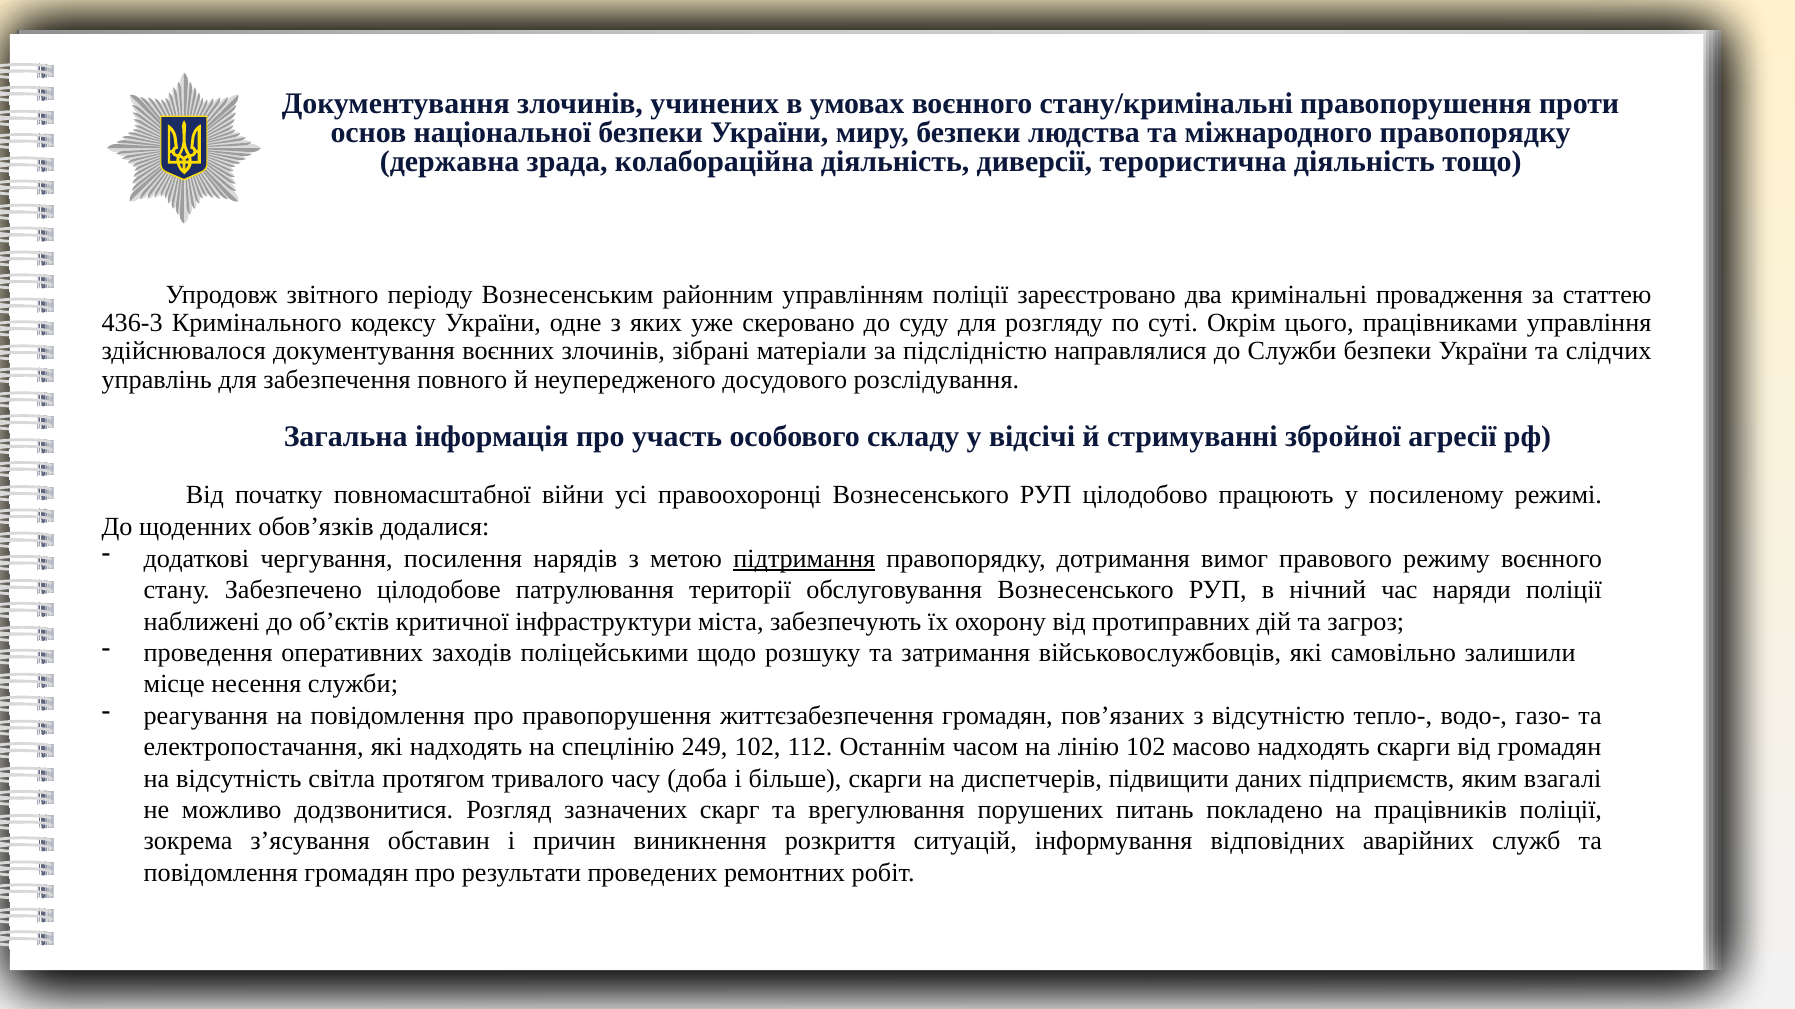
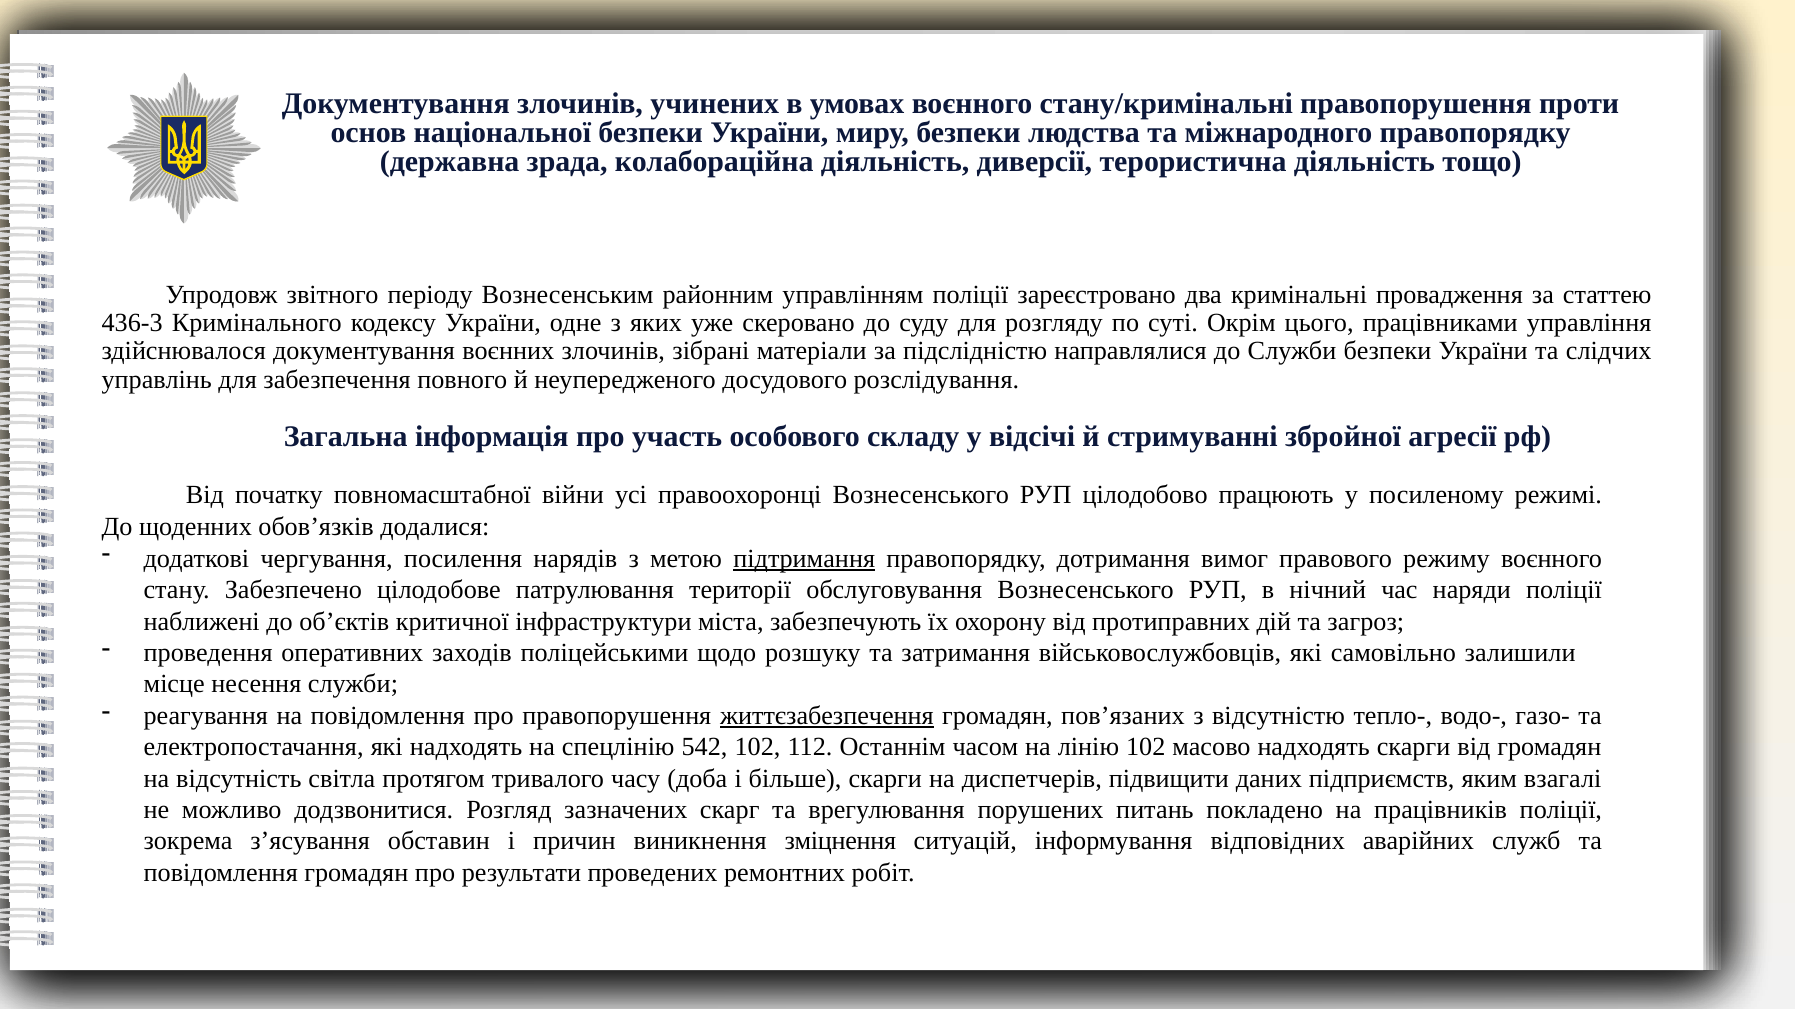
життєзабезпечення underline: none -> present
249: 249 -> 542
розкриття: розкриття -> зміцнення
